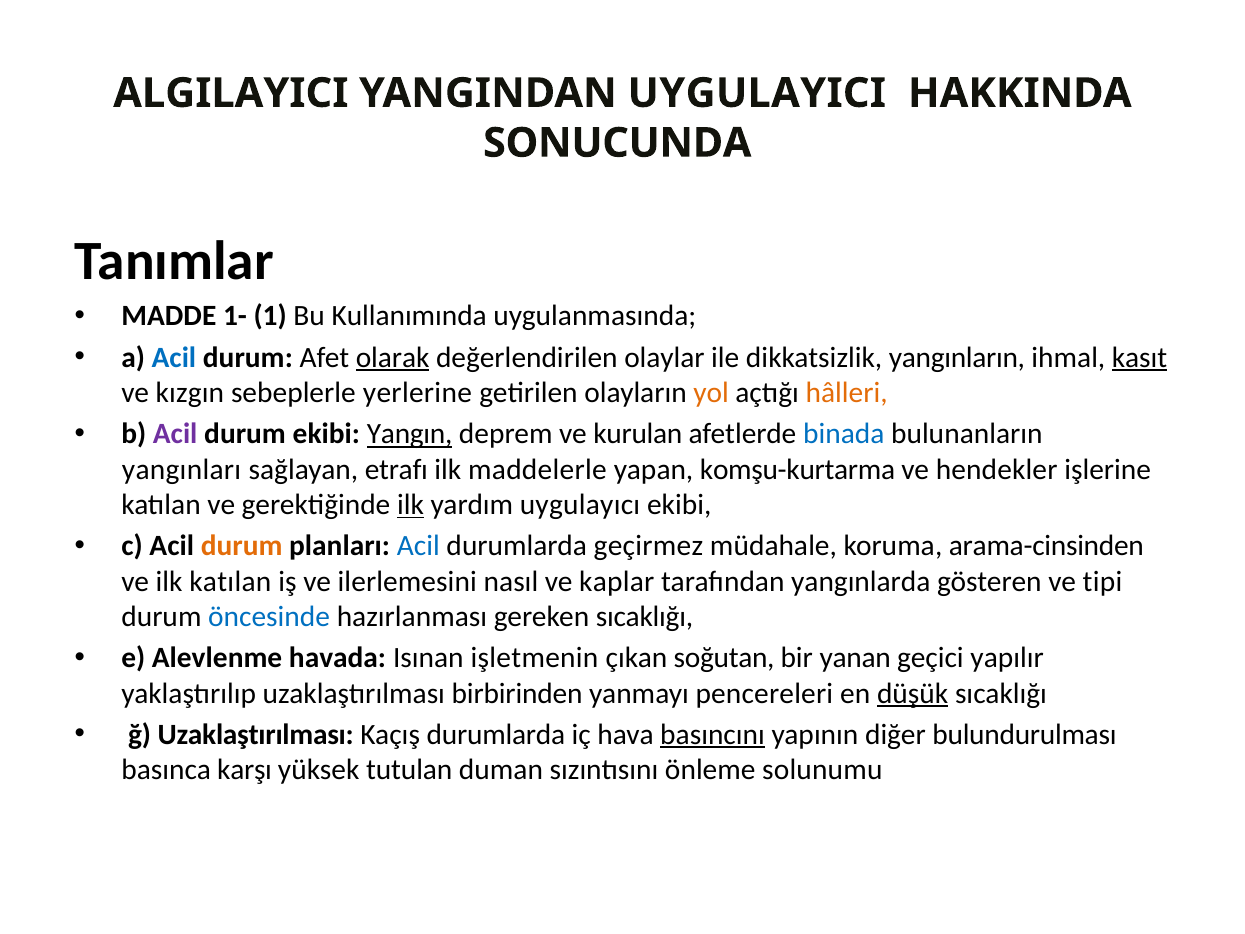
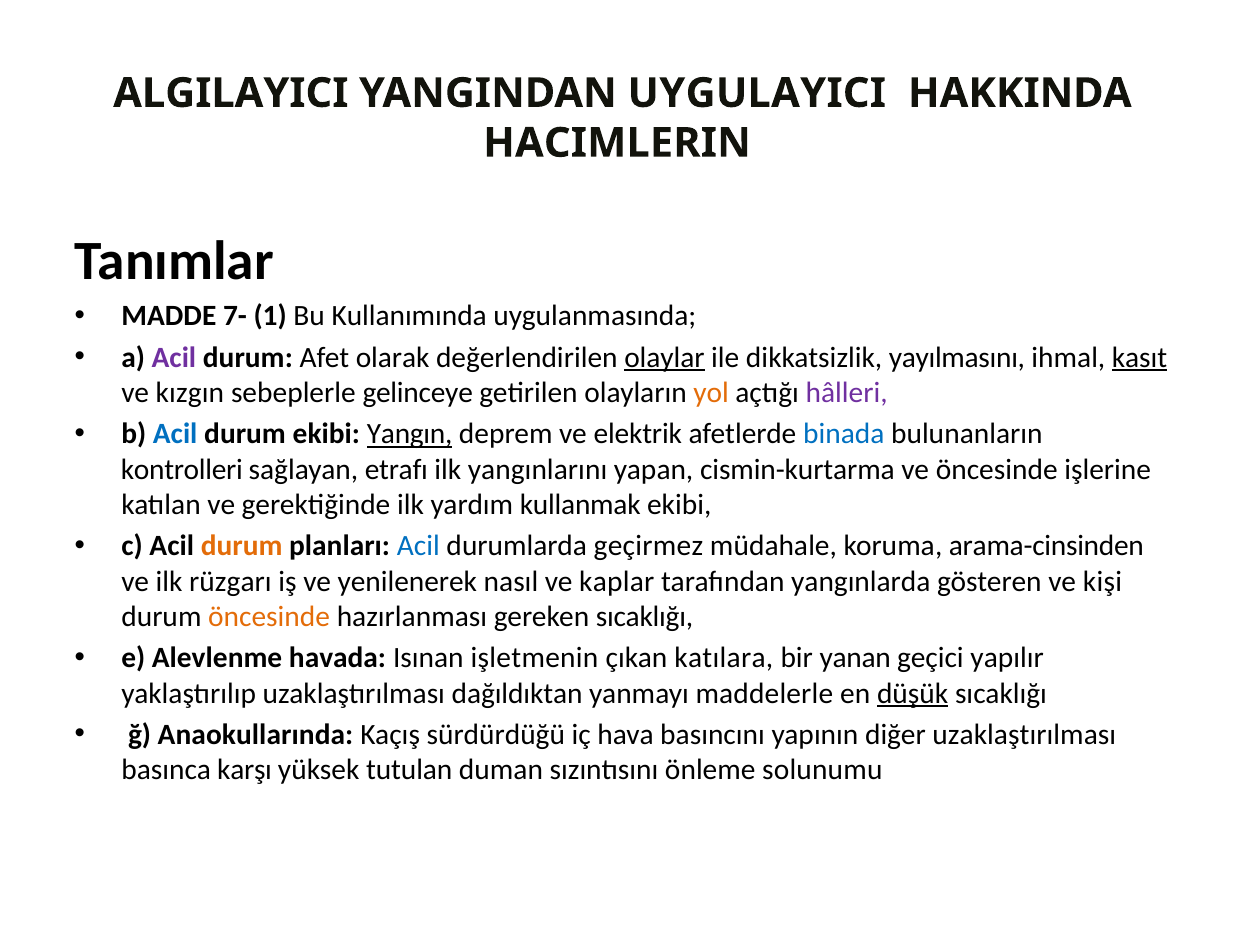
SONUCUNDA: SONUCUNDA -> HACIMLERIN
1-: 1- -> 7-
Acil at (174, 357) colour: blue -> purple
olarak underline: present -> none
olaylar underline: none -> present
yangınların: yangınların -> yayılmasını
yerlerine: yerlerine -> gelinceye
hâlleri colour: orange -> purple
Acil at (175, 434) colour: purple -> blue
kurulan: kurulan -> elektrik
yangınları: yangınları -> kontrolleri
maddelerle: maddelerle -> yangınlarını
komşu-kurtarma: komşu-kurtarma -> cismin-kurtarma
ve hendekler: hendekler -> öncesinde
ilk at (410, 505) underline: present -> none
uygulayıcı: uygulayıcı -> kullanmak
ilk katılan: katılan -> rüzgarı
ilerlemesini: ilerlemesini -> yenilenerek
tipi: tipi -> kişi
öncesinde at (269, 617) colour: blue -> orange
soğutan: soğutan -> katılara
birbirinden: birbirinden -> dağıldıktan
pencereleri: pencereleri -> maddelerle
ğ Uzaklaştırılması: Uzaklaştırılması -> Anaokullarında
Kaçış durumlarda: durumlarda -> sürdürdüğü
basıncını underline: present -> none
diğer bulundurulması: bulundurulması -> uzaklaştırılması
